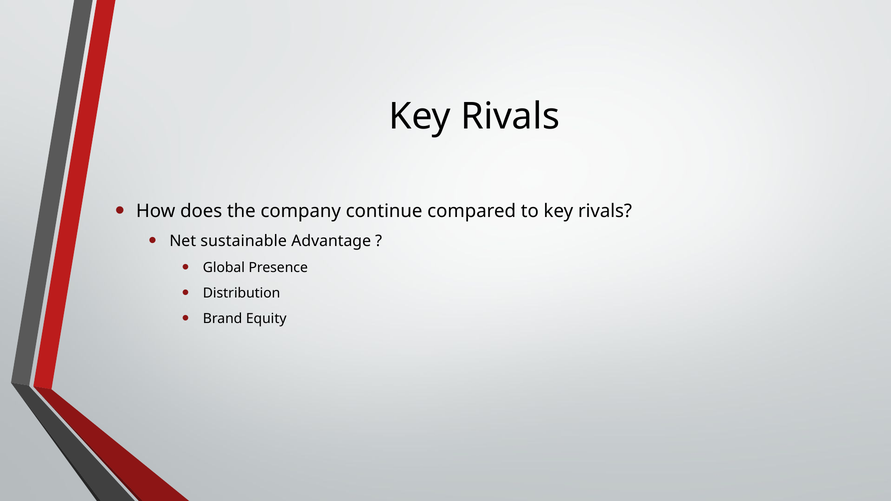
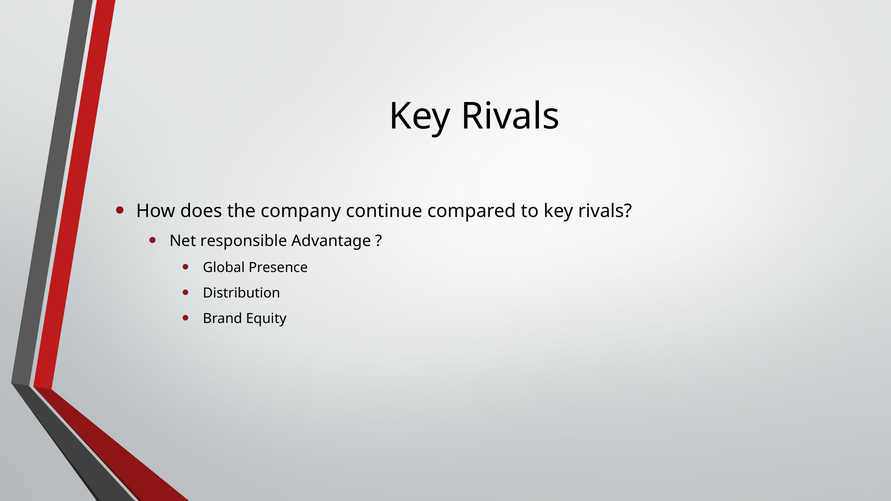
sustainable: sustainable -> responsible
